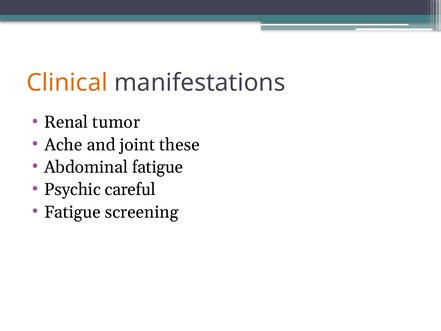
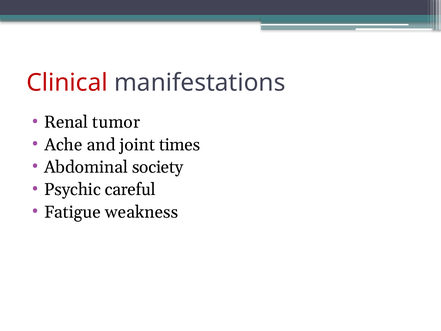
Clinical colour: orange -> red
these: these -> times
Abdominal fatigue: fatigue -> society
screening: screening -> weakness
